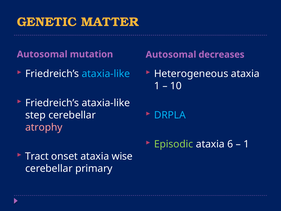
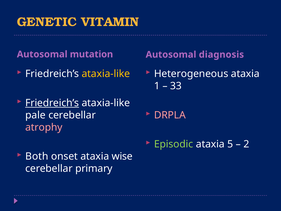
MATTER: MATTER -> VITAMIN
decreases: decreases -> diagnosis
ataxia-like at (106, 74) colour: light blue -> yellow
10: 10 -> 33
Friedreich’s at (52, 103) underline: none -> present
DRPLA colour: light blue -> pink
step: step -> pale
6: 6 -> 5
1 at (246, 144): 1 -> 2
Tract: Tract -> Both
